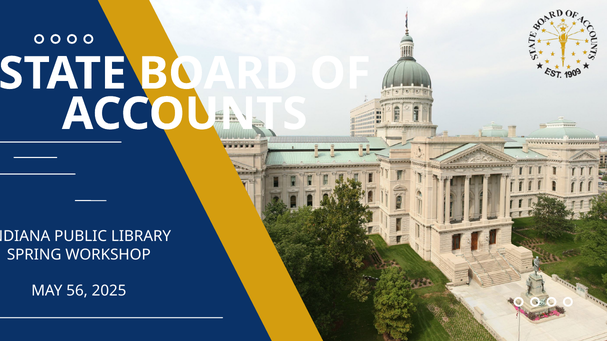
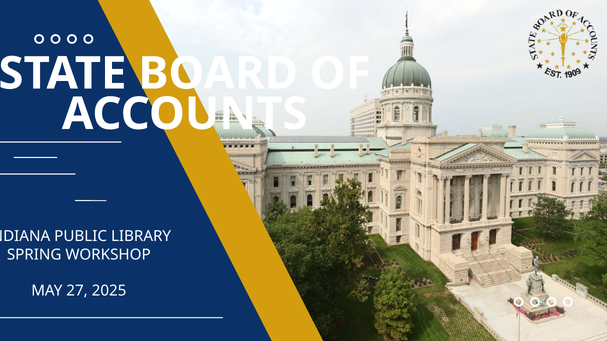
56: 56 -> 27
